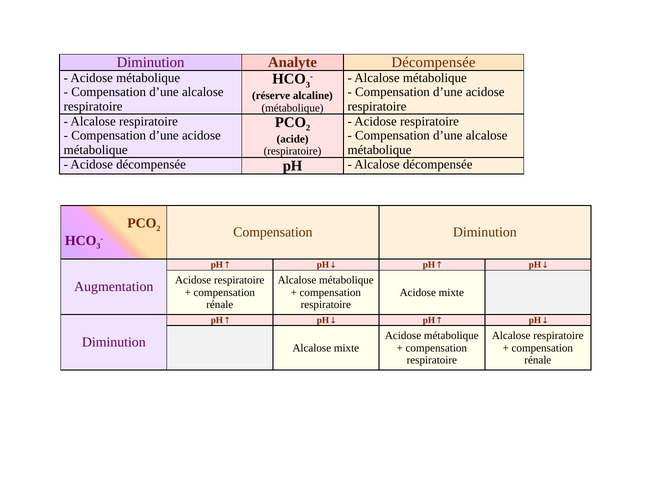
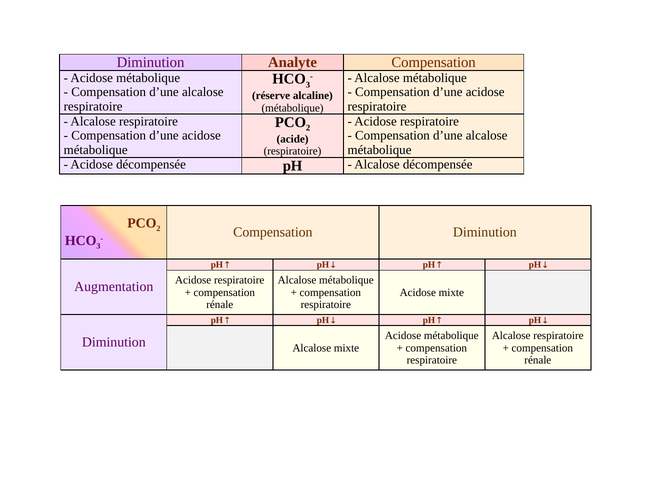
Analyte Décompensée: Décompensée -> Compensation
